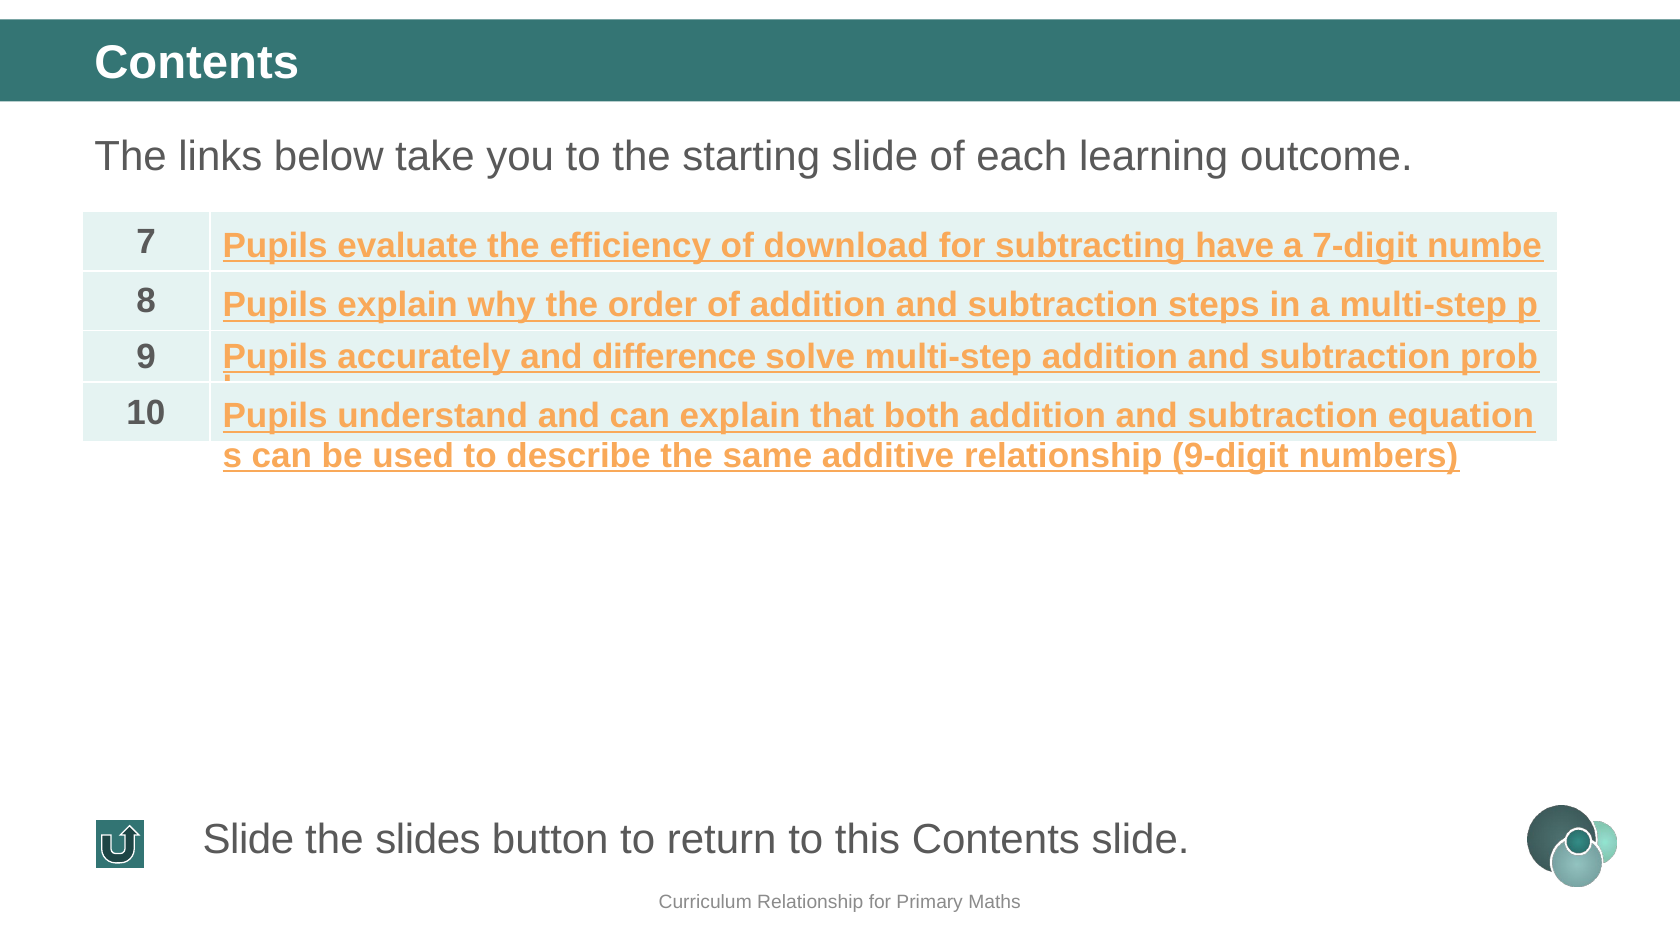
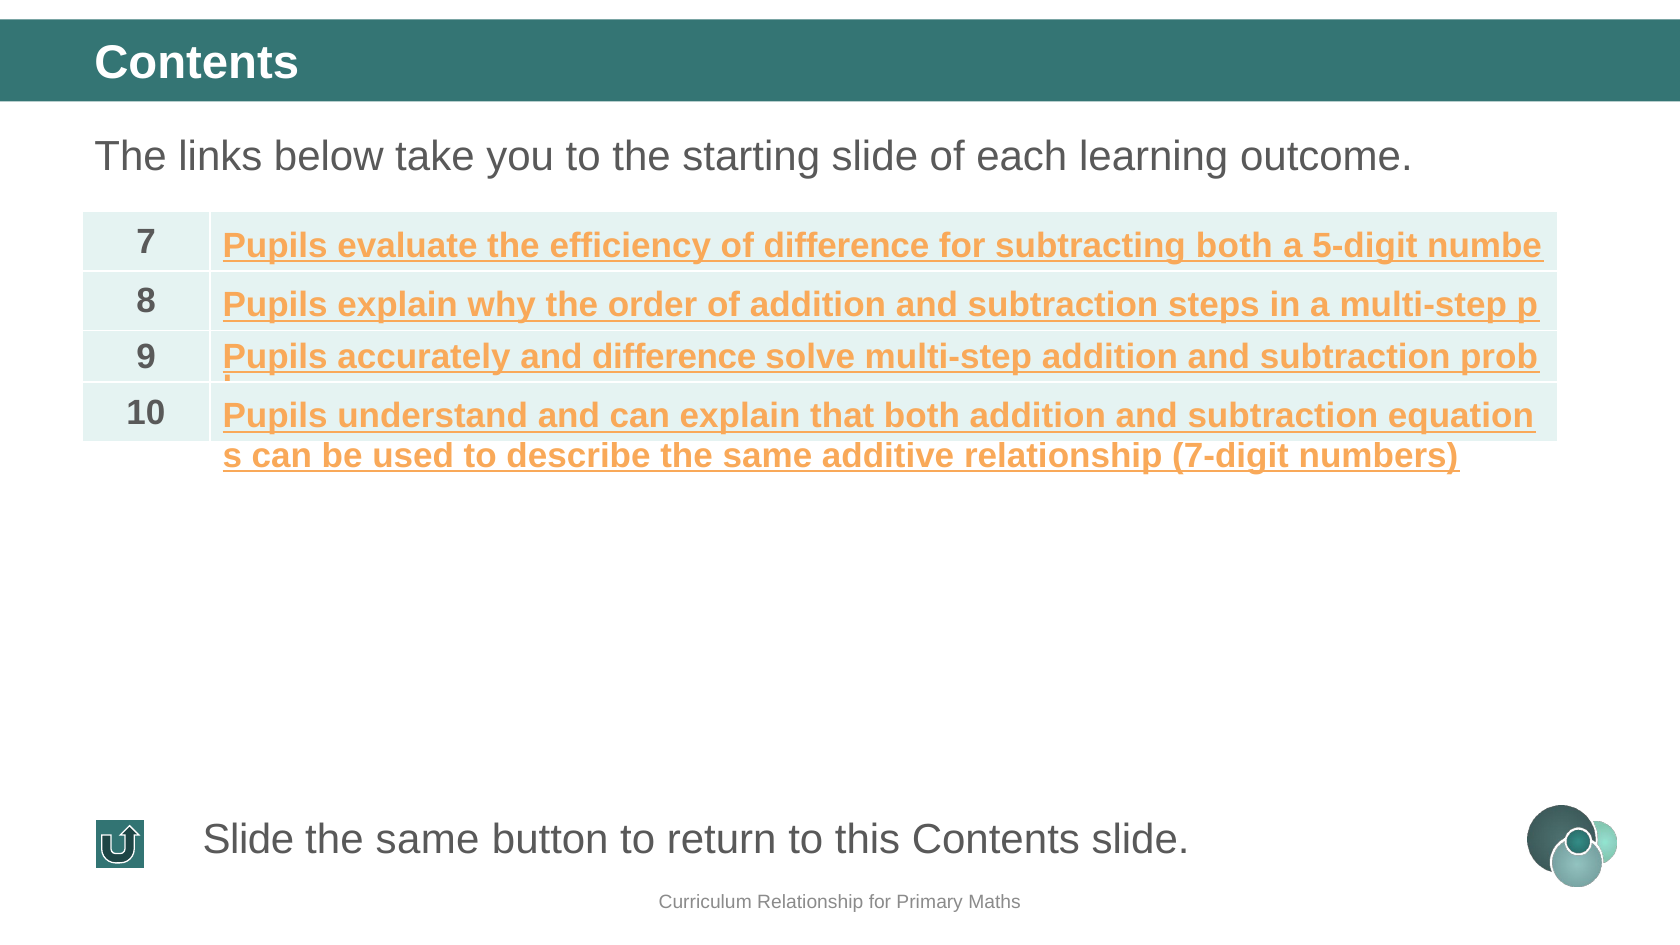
of download: download -> difference
subtracting have: have -> both
7-digit: 7-digit -> 5-digit
9-digit: 9-digit -> 7-digit
slides at (428, 840): slides -> same
